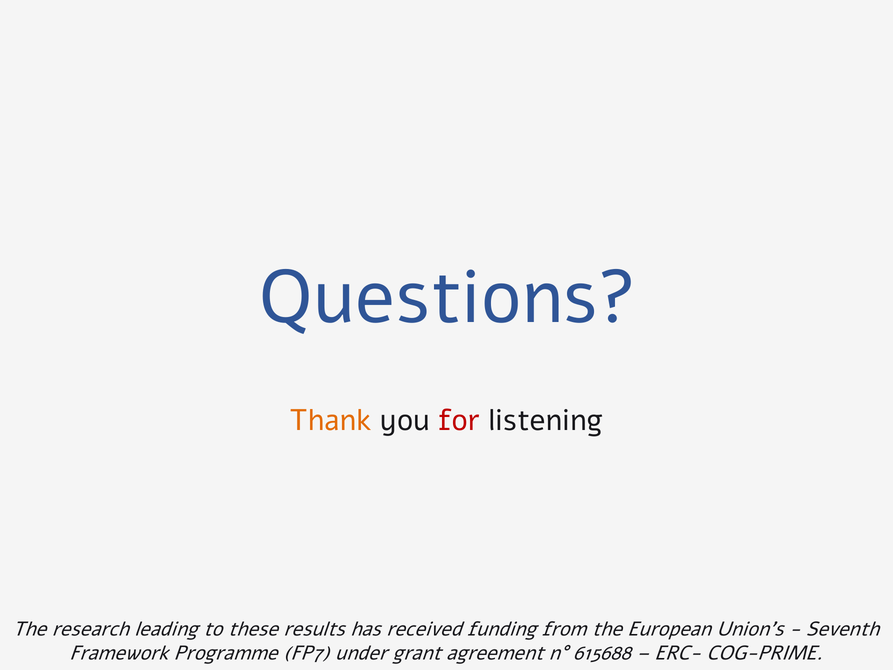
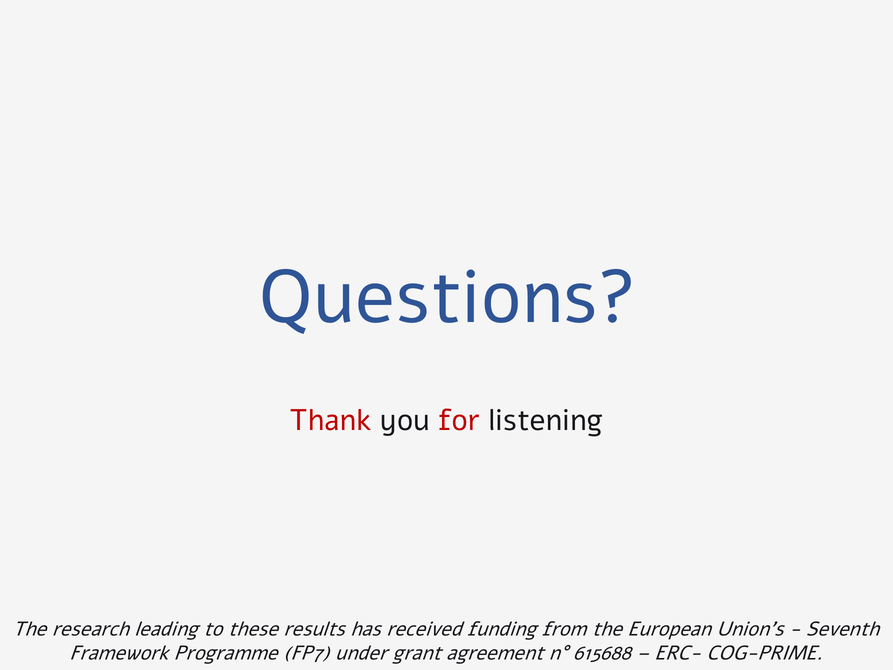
Thank colour: orange -> red
